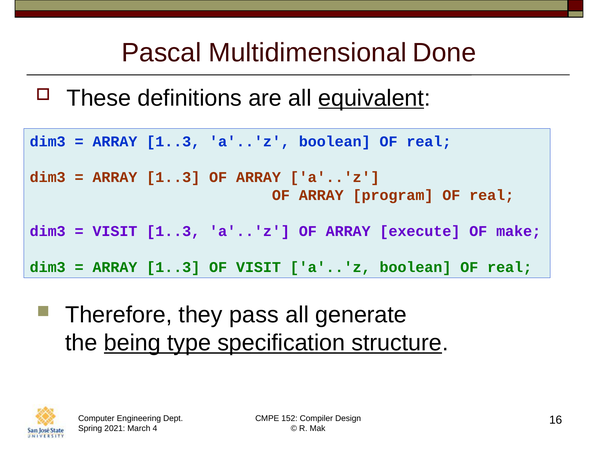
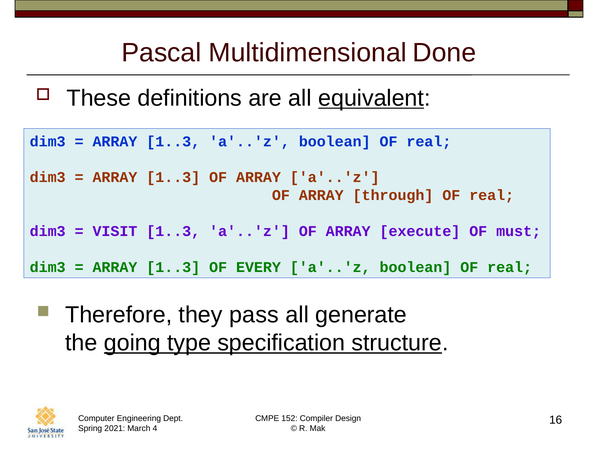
program: program -> through
make: make -> must
OF VISIT: VISIT -> EVERY
being: being -> going
